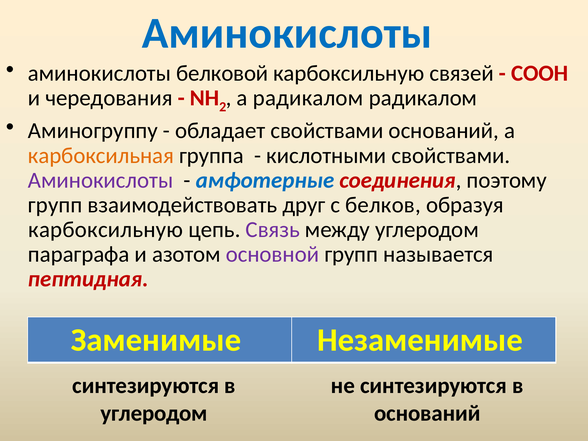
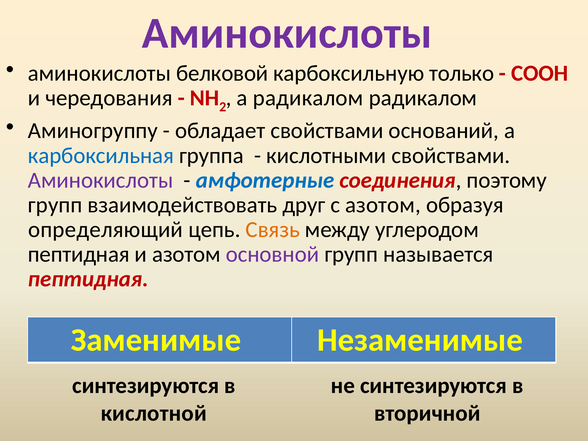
Аминокислоты at (287, 33) colour: blue -> purple
связей: связей -> только
карбоксильная colour: orange -> blue
с белков: белков -> азотом
карбоксильную at (106, 230): карбоксильную -> определяющий
Связь colour: purple -> orange
параграфа at (79, 254): параграфа -> пептидная
углеродом at (154, 413): углеродом -> кислотной
оснований at (427, 413): оснований -> вторичной
